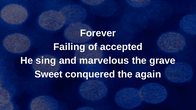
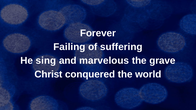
accepted: accepted -> suffering
Sweet: Sweet -> Christ
again: again -> world
